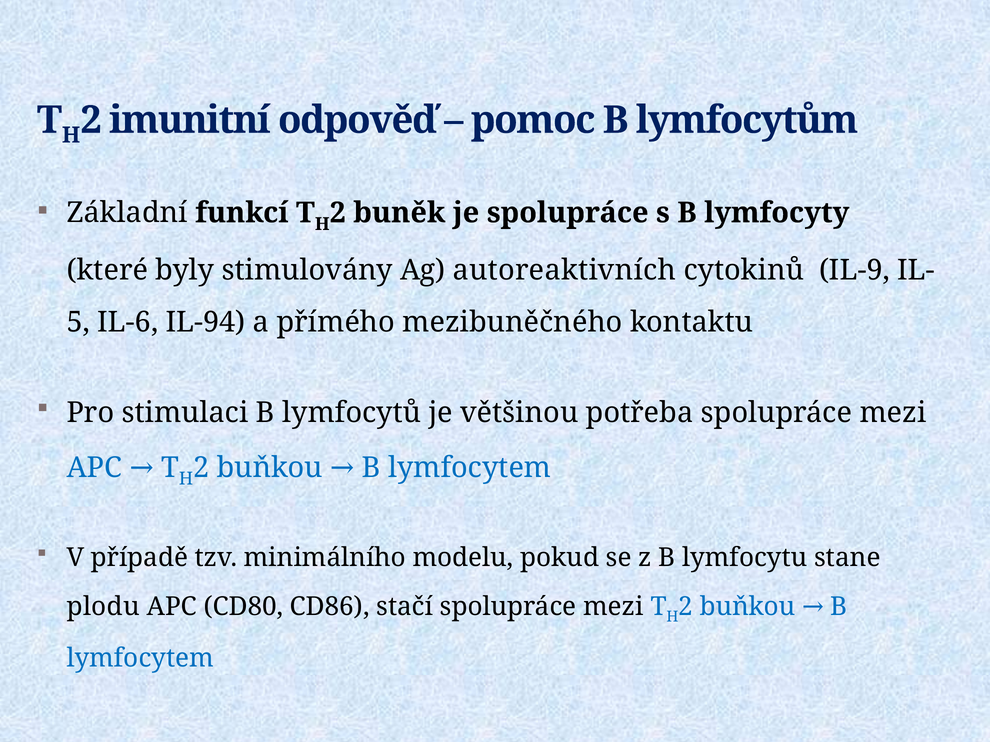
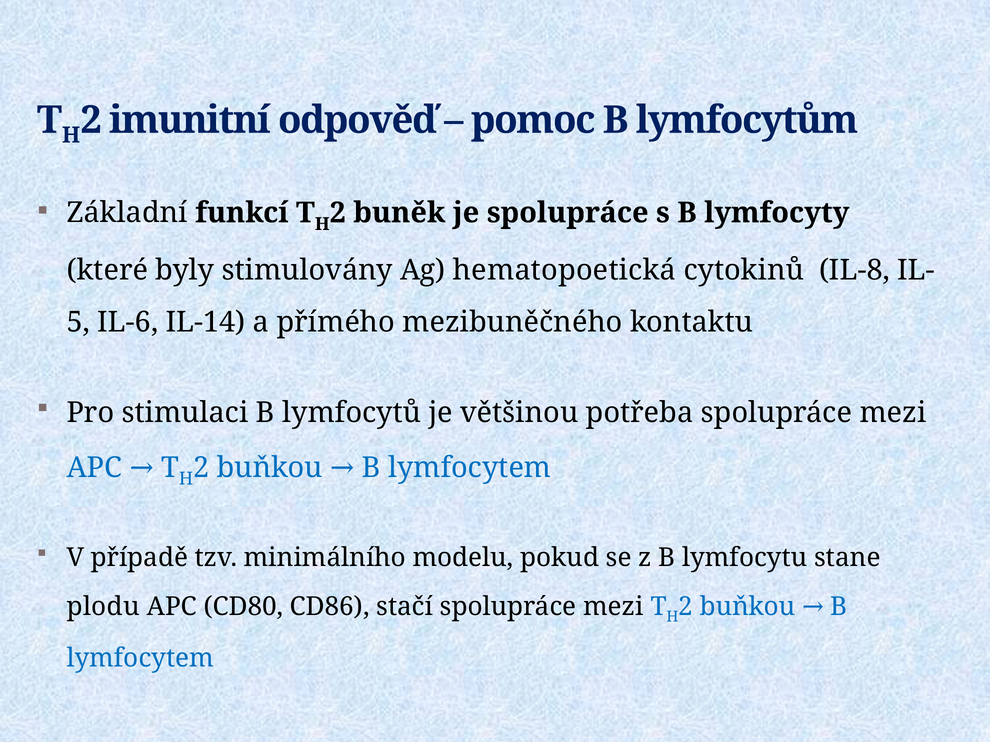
autoreaktivních: autoreaktivních -> hematopoetická
IL-9: IL-9 -> IL-8
IL-94: IL-94 -> IL-14
